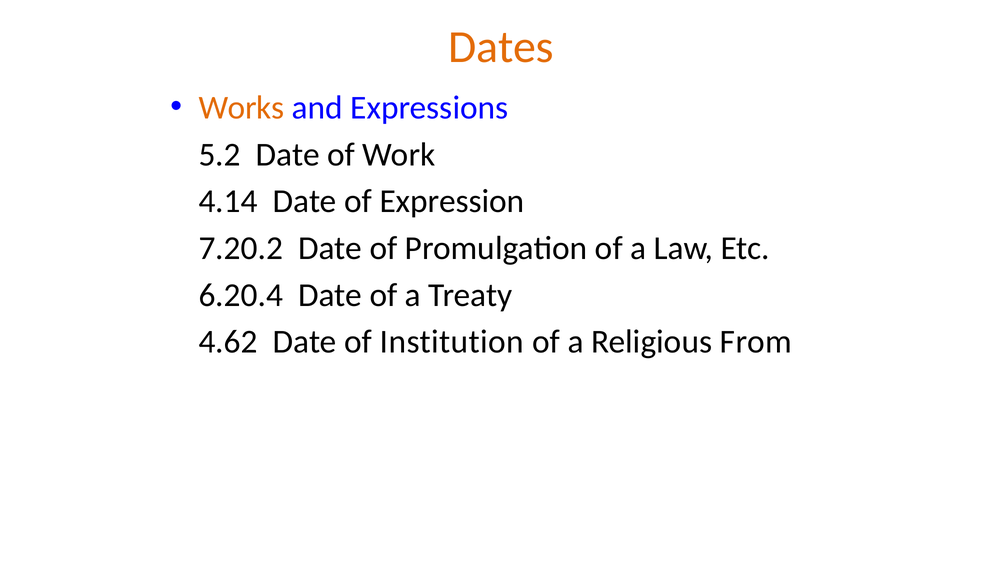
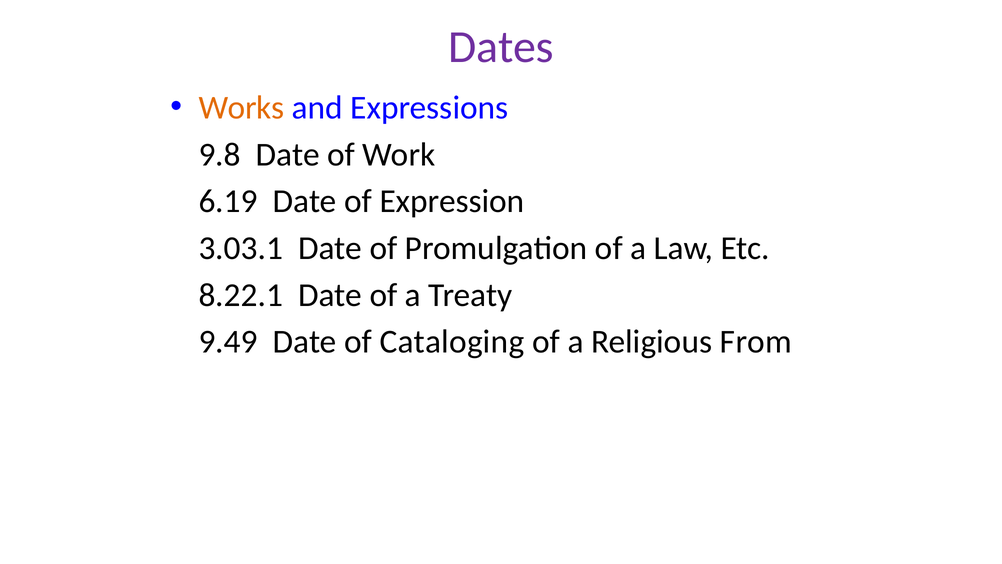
Dates colour: orange -> purple
5.2: 5.2 -> 9.8
4.14: 4.14 -> 6.19
7.20.2: 7.20.2 -> 3.03.1
6.20.4: 6.20.4 -> 8.22.1
4.62: 4.62 -> 9.49
Institution: Institution -> Cataloging
